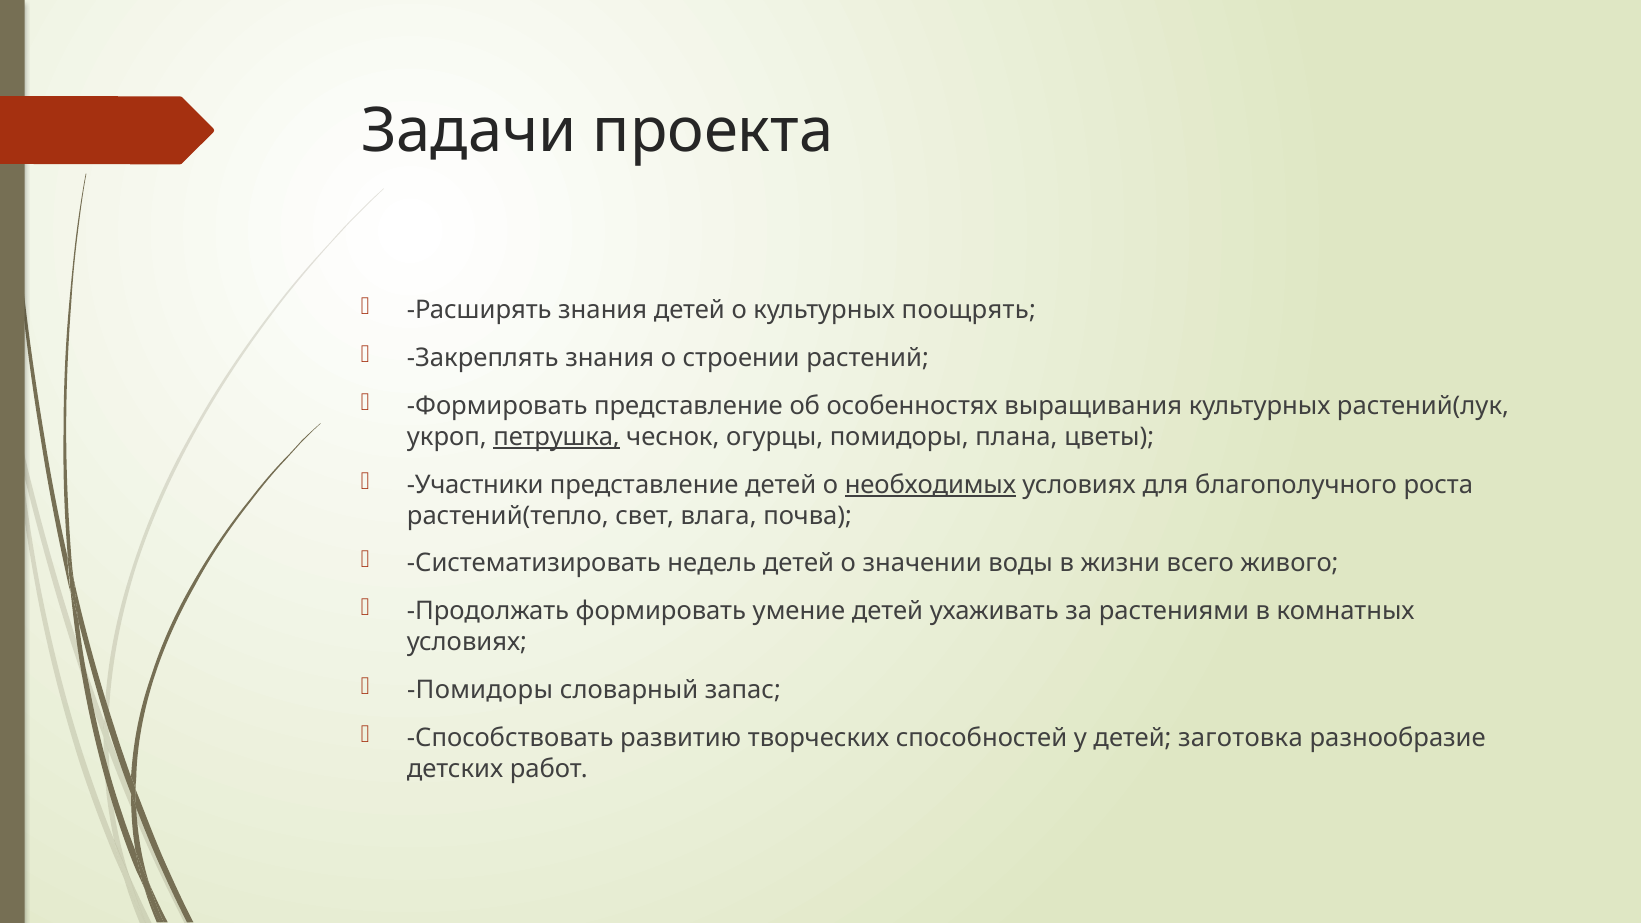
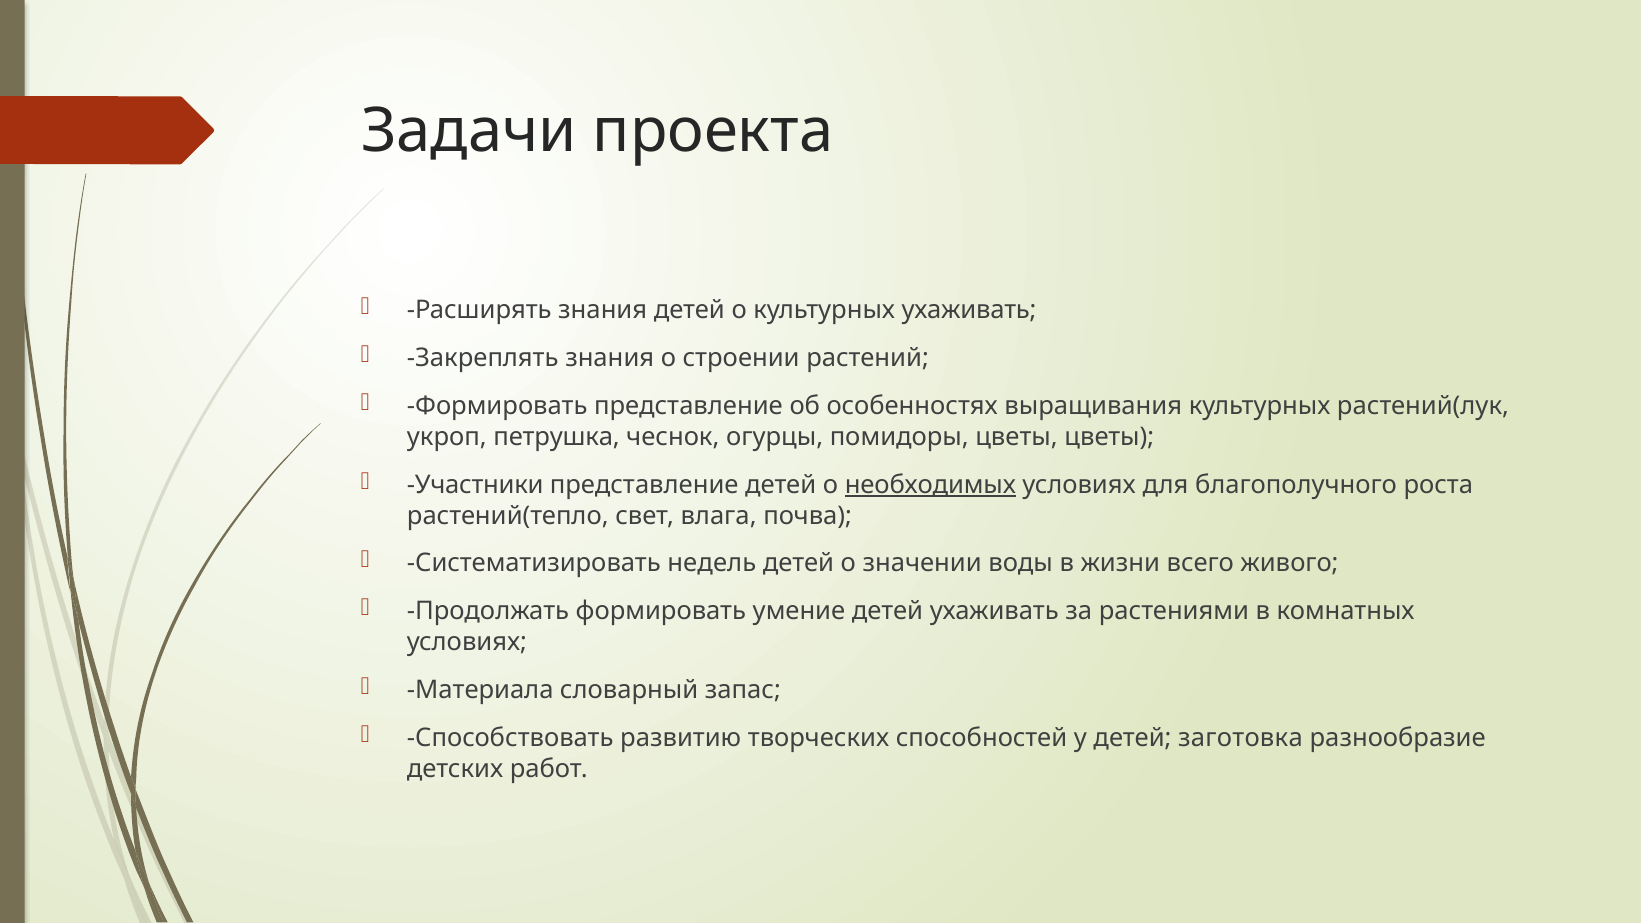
культурных поощрять: поощрять -> ухаживать
петрушка underline: present -> none
помидоры плана: плана -> цветы
Помидоры at (480, 690): Помидоры -> Материала
